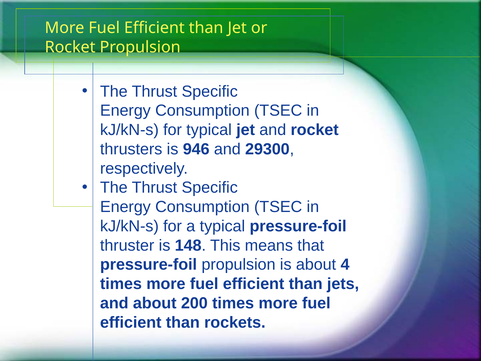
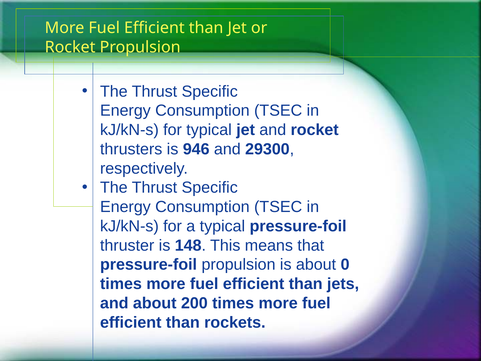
4: 4 -> 0
